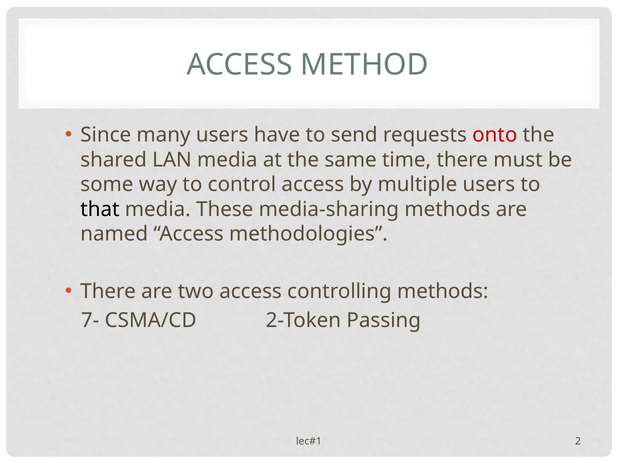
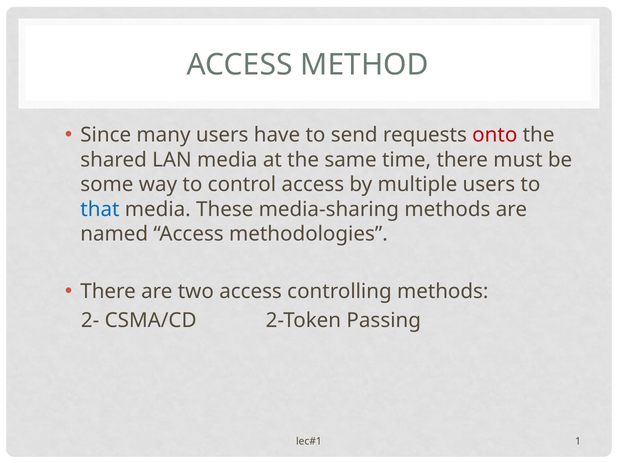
that colour: black -> blue
7-: 7- -> 2-
2: 2 -> 1
